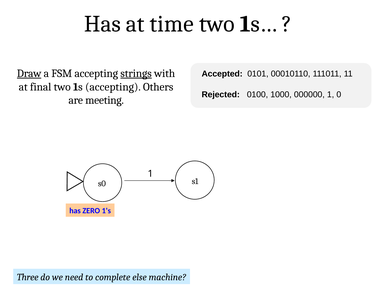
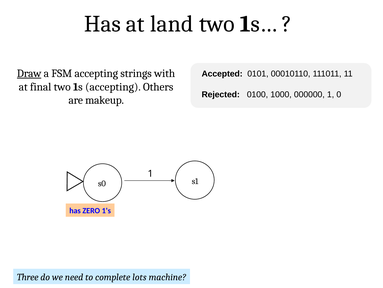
time: time -> land
strings underline: present -> none
meeting: meeting -> makeup
else: else -> lots
